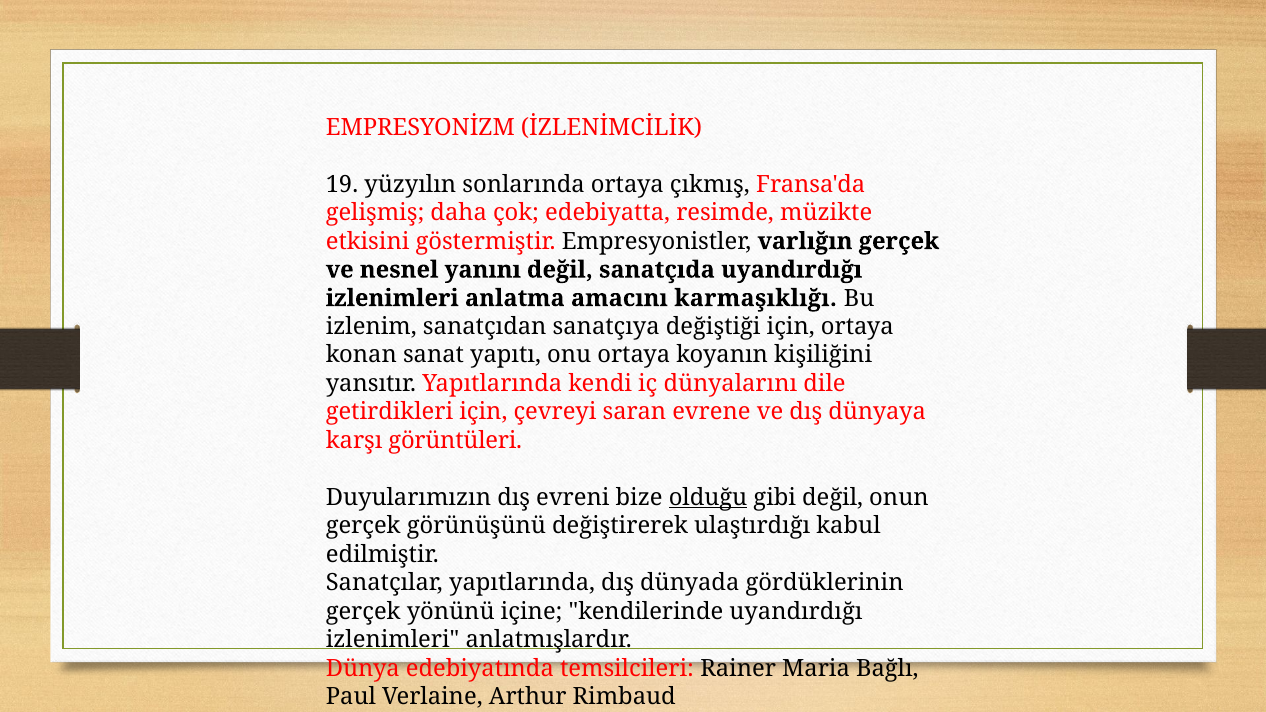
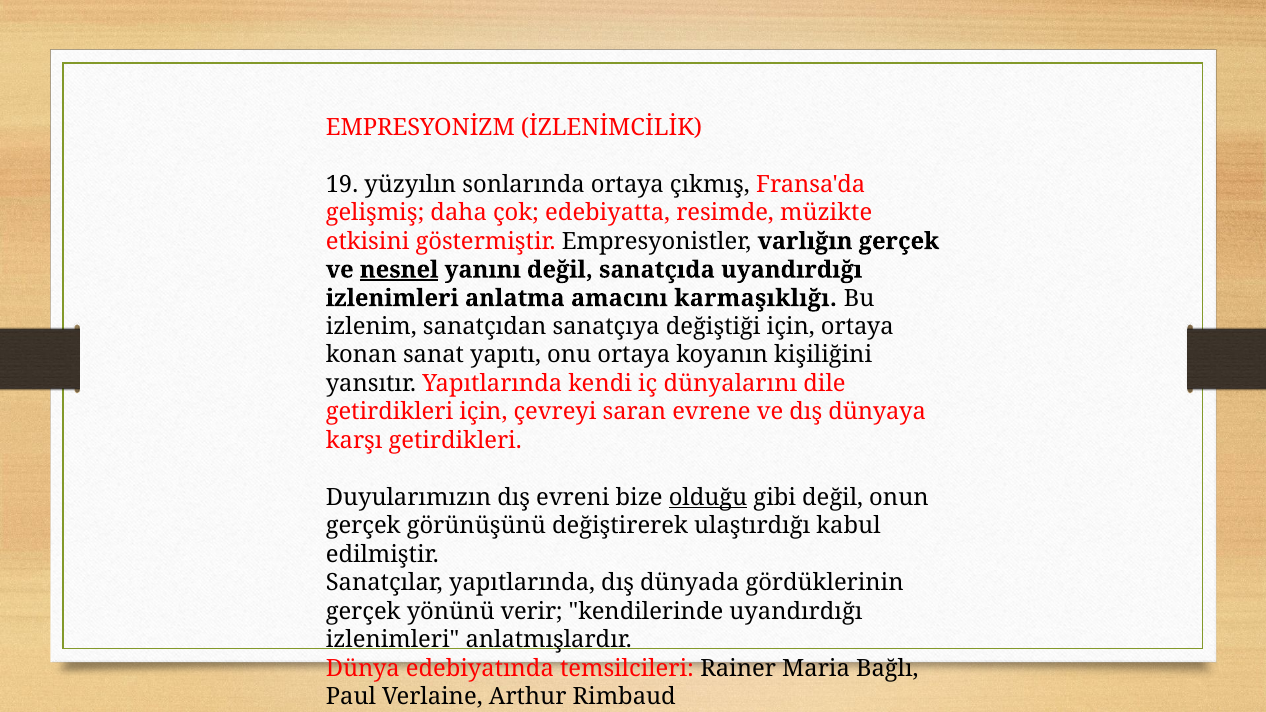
nesnel underline: none -> present
karşı görüntüleri: görüntüleri -> getirdikleri
içine: içine -> verir
